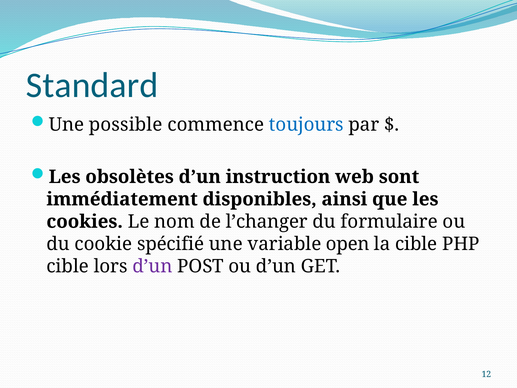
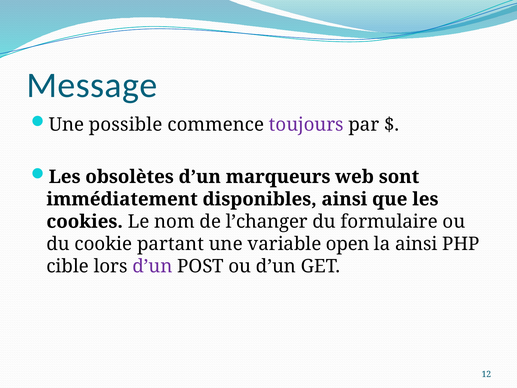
Standard: Standard -> Message
toujours colour: blue -> purple
instruction: instruction -> marqueurs
spécifié: spécifié -> partant
la cible: cible -> ainsi
